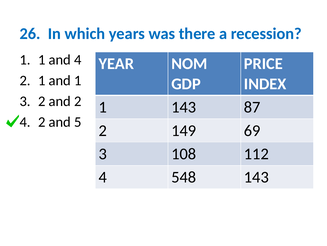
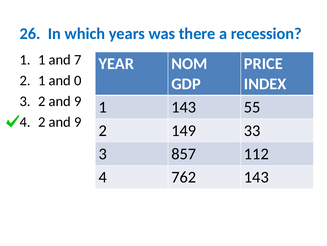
and 4: 4 -> 7
and 1: 1 -> 0
3 2 and 2: 2 -> 9
87: 87 -> 55
4 2 and 5: 5 -> 9
69: 69 -> 33
108: 108 -> 857
548: 548 -> 762
